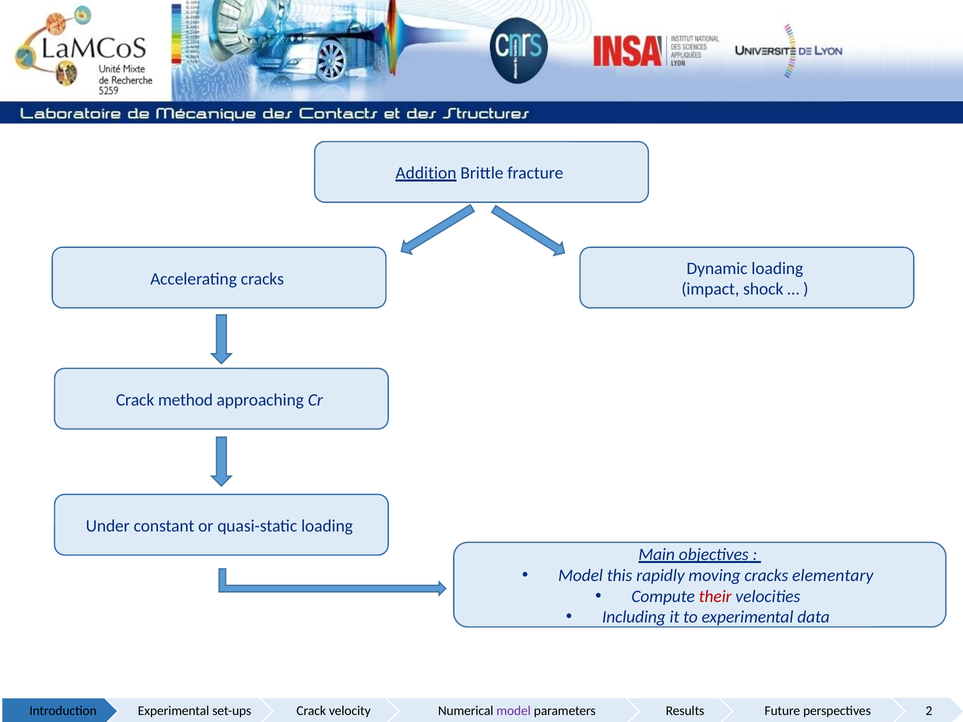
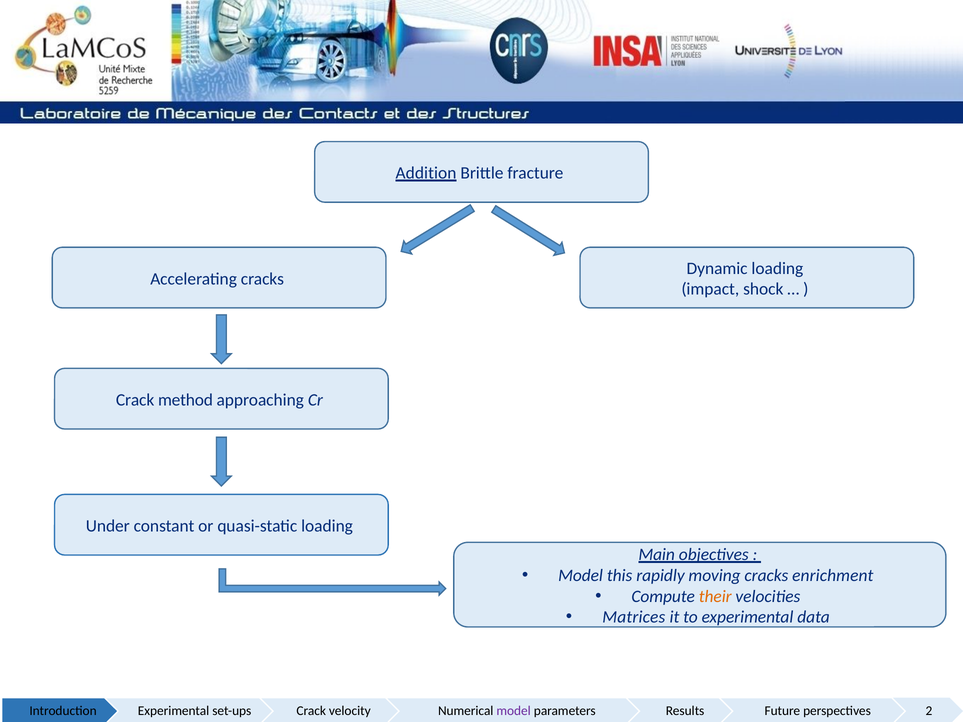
elementary: elementary -> enrichment
their colour: red -> orange
Including: Including -> Matrices
